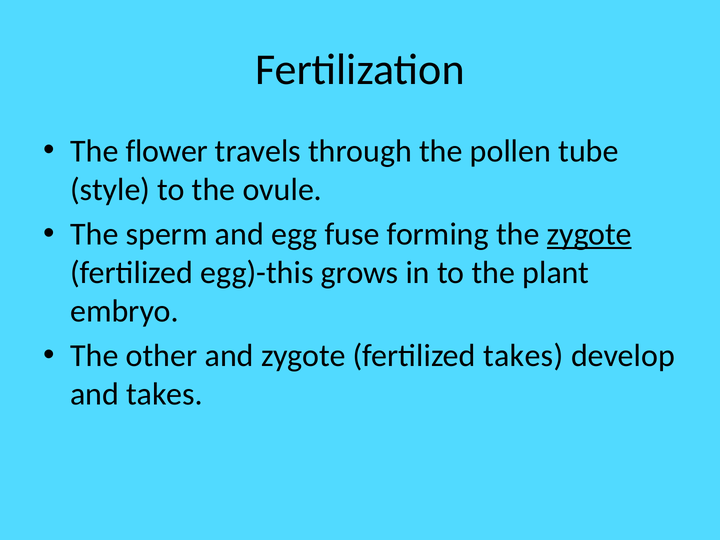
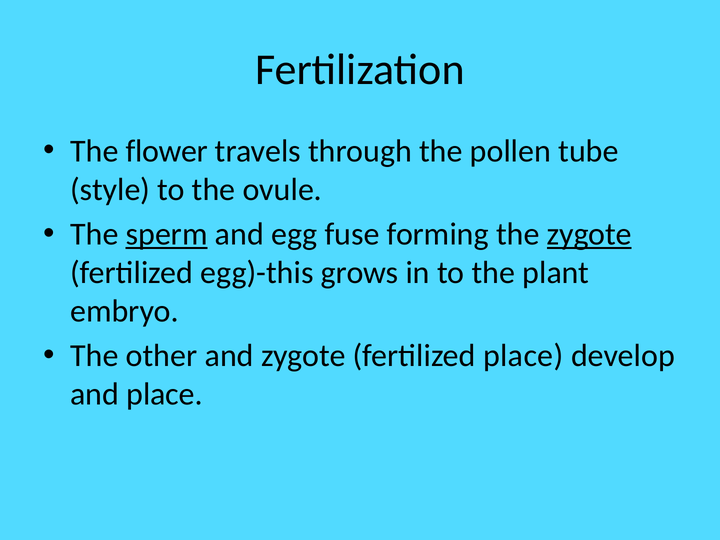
sperm underline: none -> present
fertilized takes: takes -> place
and takes: takes -> place
